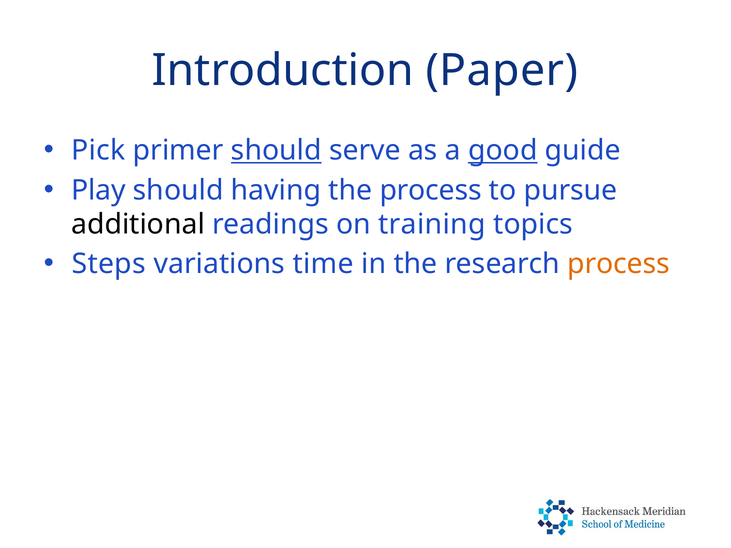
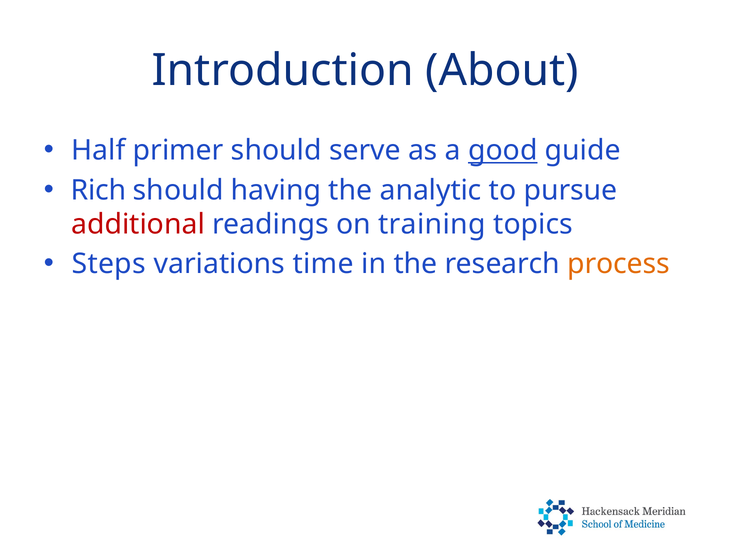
Paper: Paper -> About
Pick: Pick -> Half
should at (276, 151) underline: present -> none
Play: Play -> Rich
the process: process -> analytic
additional colour: black -> red
